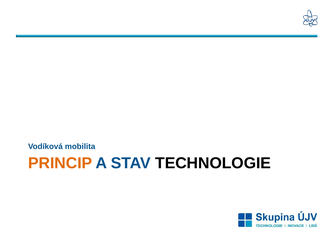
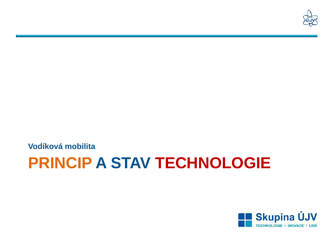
TECHNOLOGIE colour: black -> red
